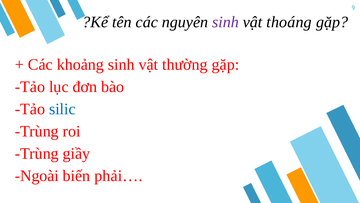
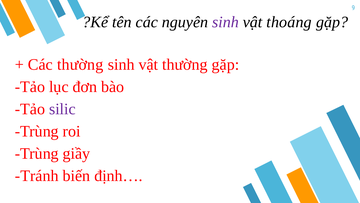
Các khoảng: khoảng -> thường
silic colour: blue -> purple
Ngoài: Ngoài -> Tránh
phải…: phải… -> định…
